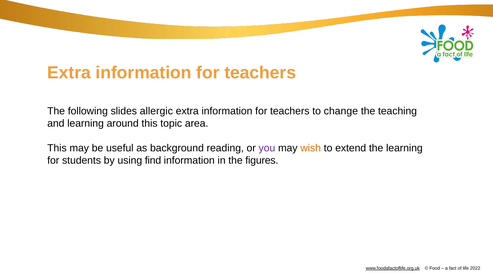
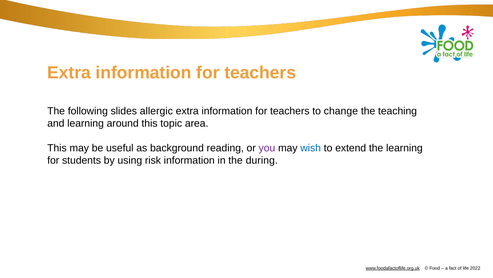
wish colour: orange -> blue
find: find -> risk
figures: figures -> during
